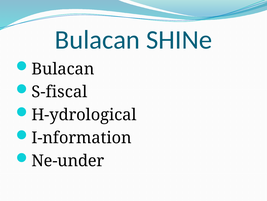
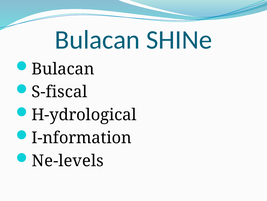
Ne-under: Ne-under -> Ne-levels
